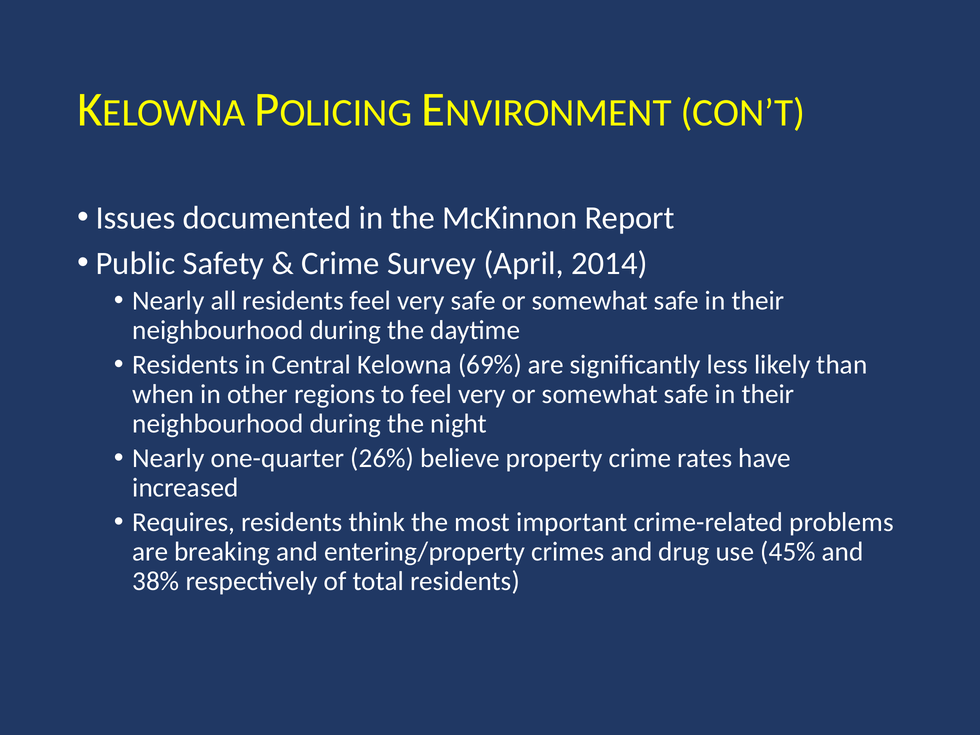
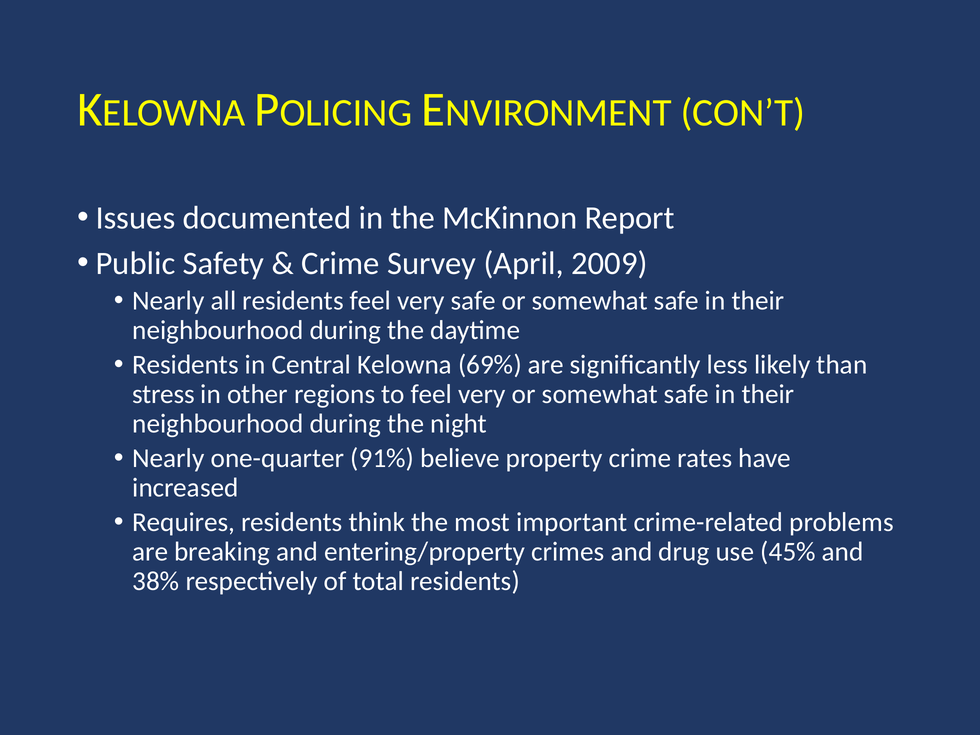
2014: 2014 -> 2009
when: when -> stress
26%: 26% -> 91%
